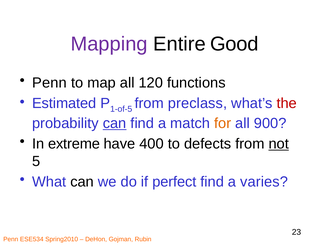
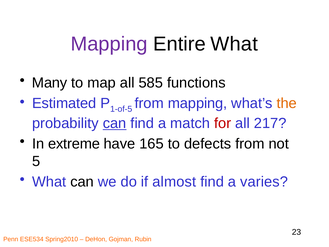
Entire Good: Good -> What
Penn at (49, 83): Penn -> Many
120: 120 -> 585
from preclass: preclass -> mapping
the colour: red -> orange
for colour: orange -> red
900: 900 -> 217
400: 400 -> 165
not underline: present -> none
perfect: perfect -> almost
